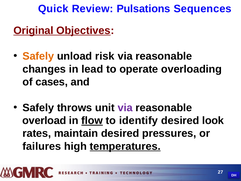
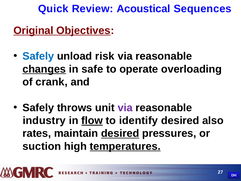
Pulsations: Pulsations -> Acoustical
Safely at (38, 56) colour: orange -> blue
changes underline: none -> present
lead: lead -> safe
cases: cases -> crank
overload: overload -> industry
look: look -> also
desired at (120, 133) underline: none -> present
failures: failures -> suction
